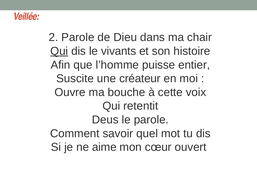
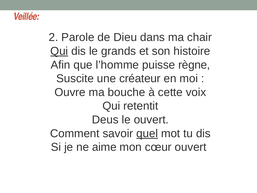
vivants: vivants -> grands
entier: entier -> règne
le parole: parole -> ouvert
quel underline: none -> present
